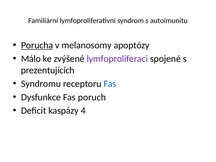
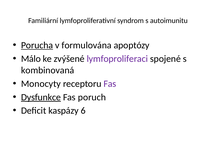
melanosomy: melanosomy -> formulována
prezentujících: prezentujících -> kombinovaná
Syndromu: Syndromu -> Monocyty
Fas at (110, 84) colour: blue -> purple
Dysfunkce underline: none -> present
4: 4 -> 6
